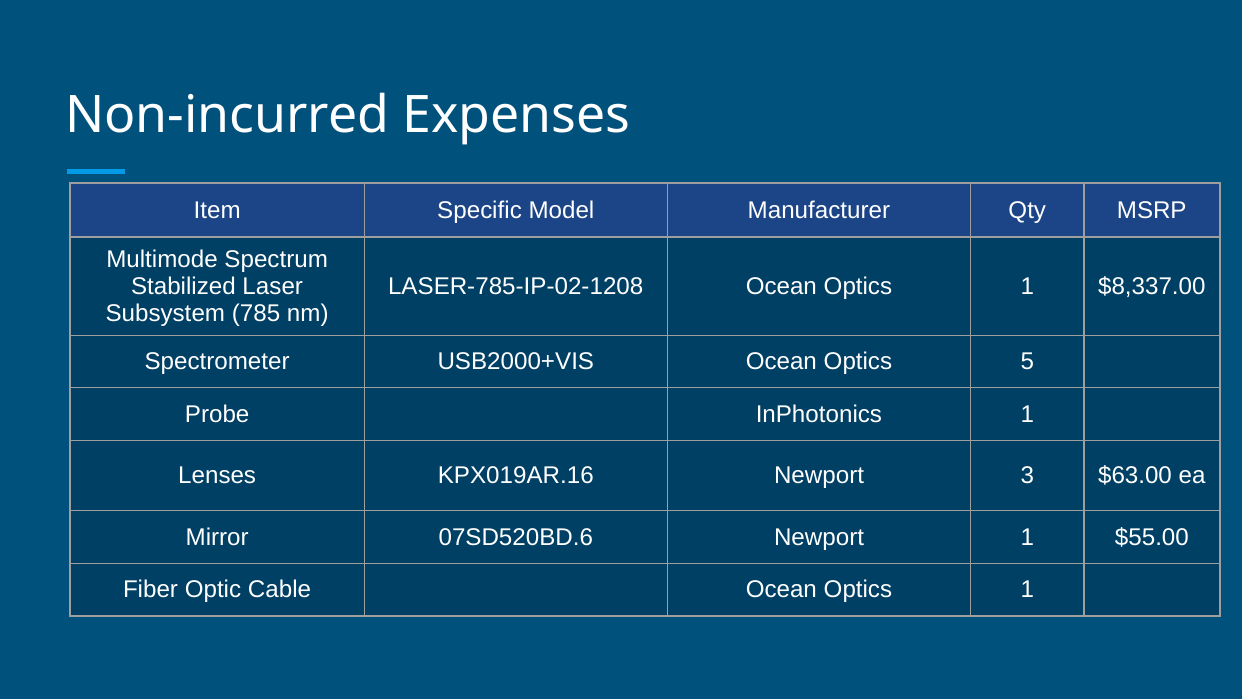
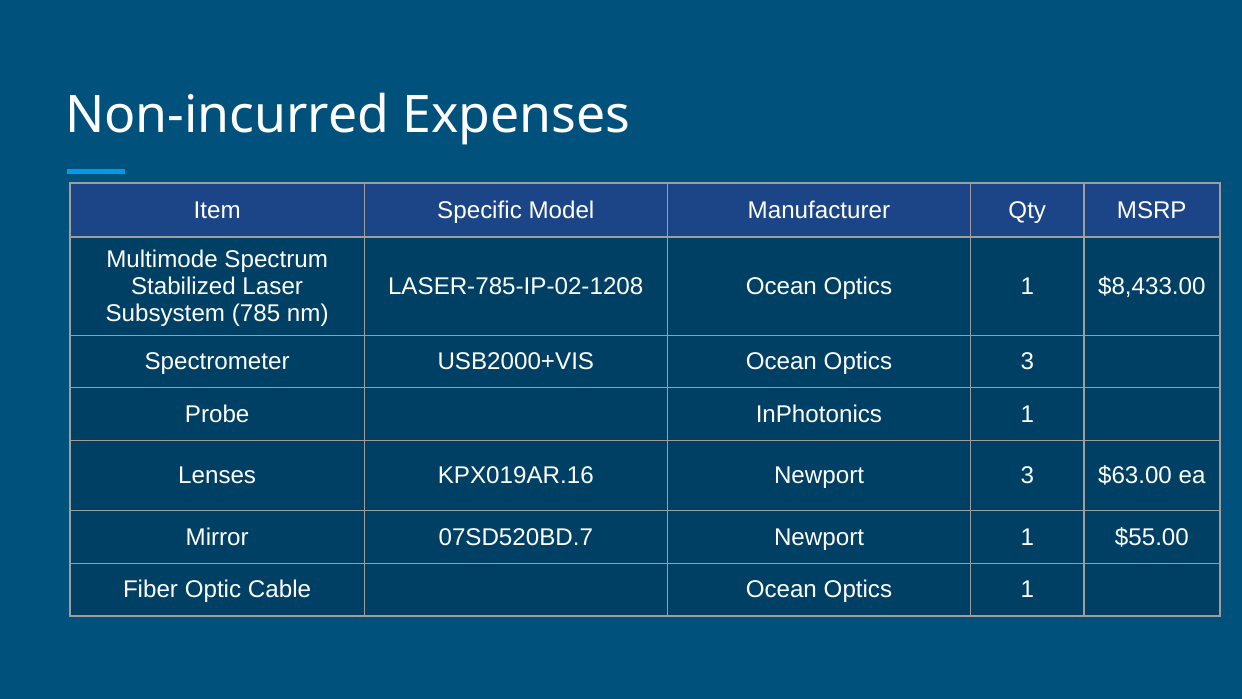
$8,337.00: $8,337.00 -> $8,433.00
Optics 5: 5 -> 3
07SD520BD.6: 07SD520BD.6 -> 07SD520BD.7
